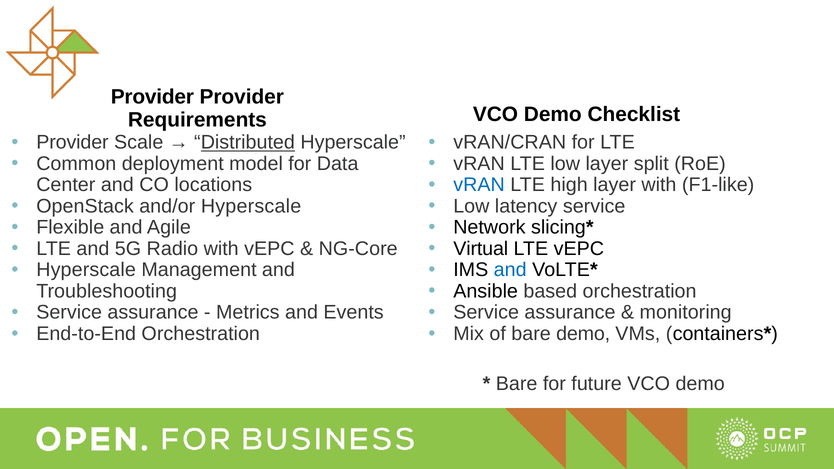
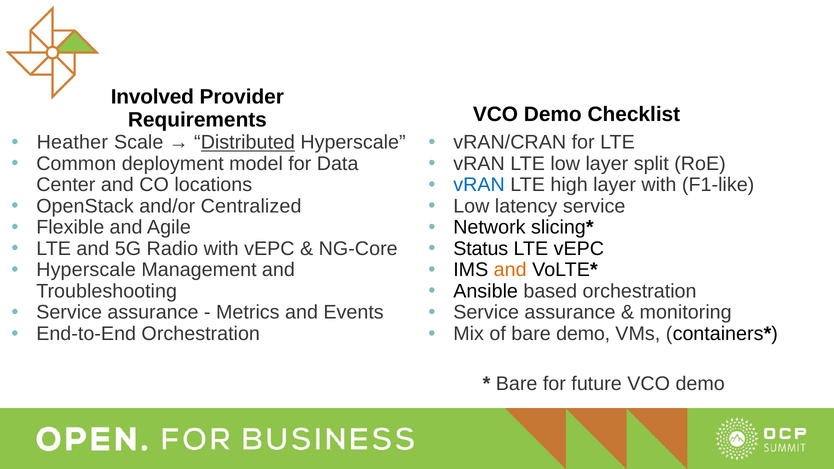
Provider at (152, 97): Provider -> Involved
Provider at (72, 142): Provider -> Heather
and/or Hyperscale: Hyperscale -> Centralized
Virtual: Virtual -> Status
and at (510, 270) colour: blue -> orange
